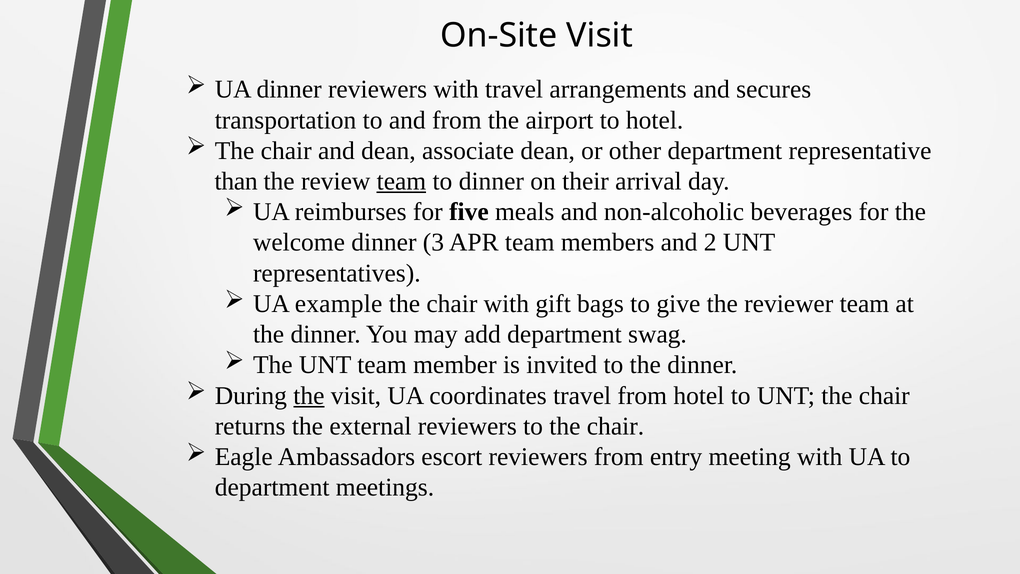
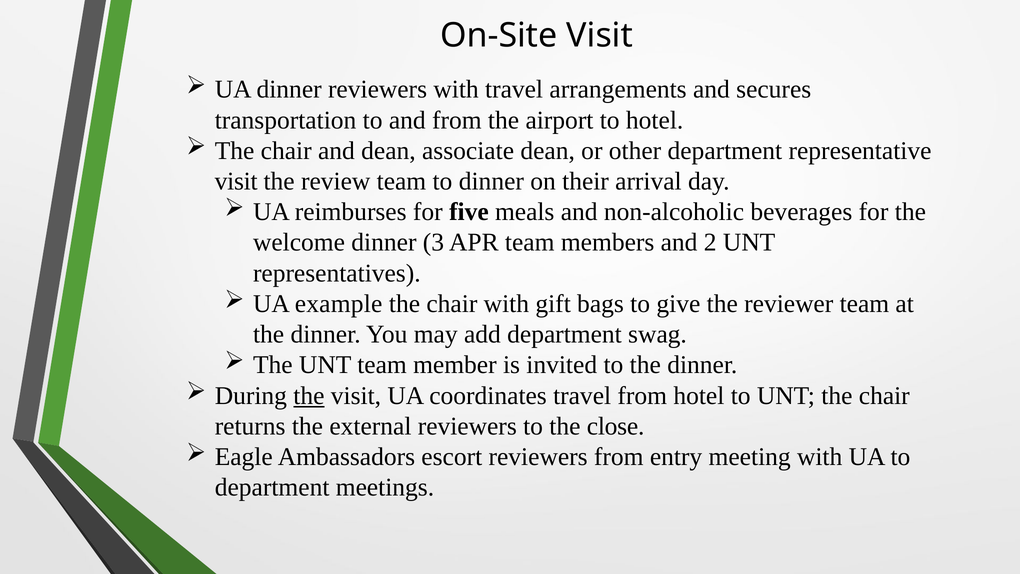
than at (236, 181): than -> visit
team at (401, 181) underline: present -> none
to the chair: chair -> close
